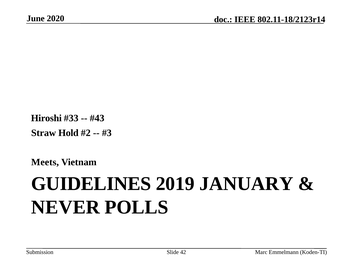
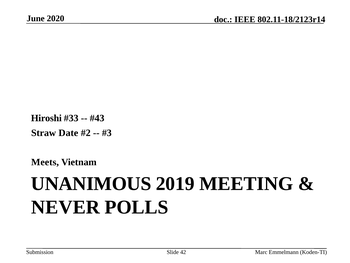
Hold: Hold -> Date
GUIDELINES: GUIDELINES -> UNANIMOUS
JANUARY: JANUARY -> MEETING
